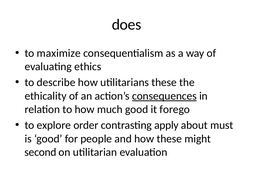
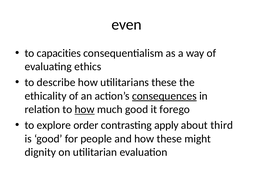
does: does -> even
maximize: maximize -> capacities
how at (85, 109) underline: none -> present
must: must -> third
second: second -> dignity
